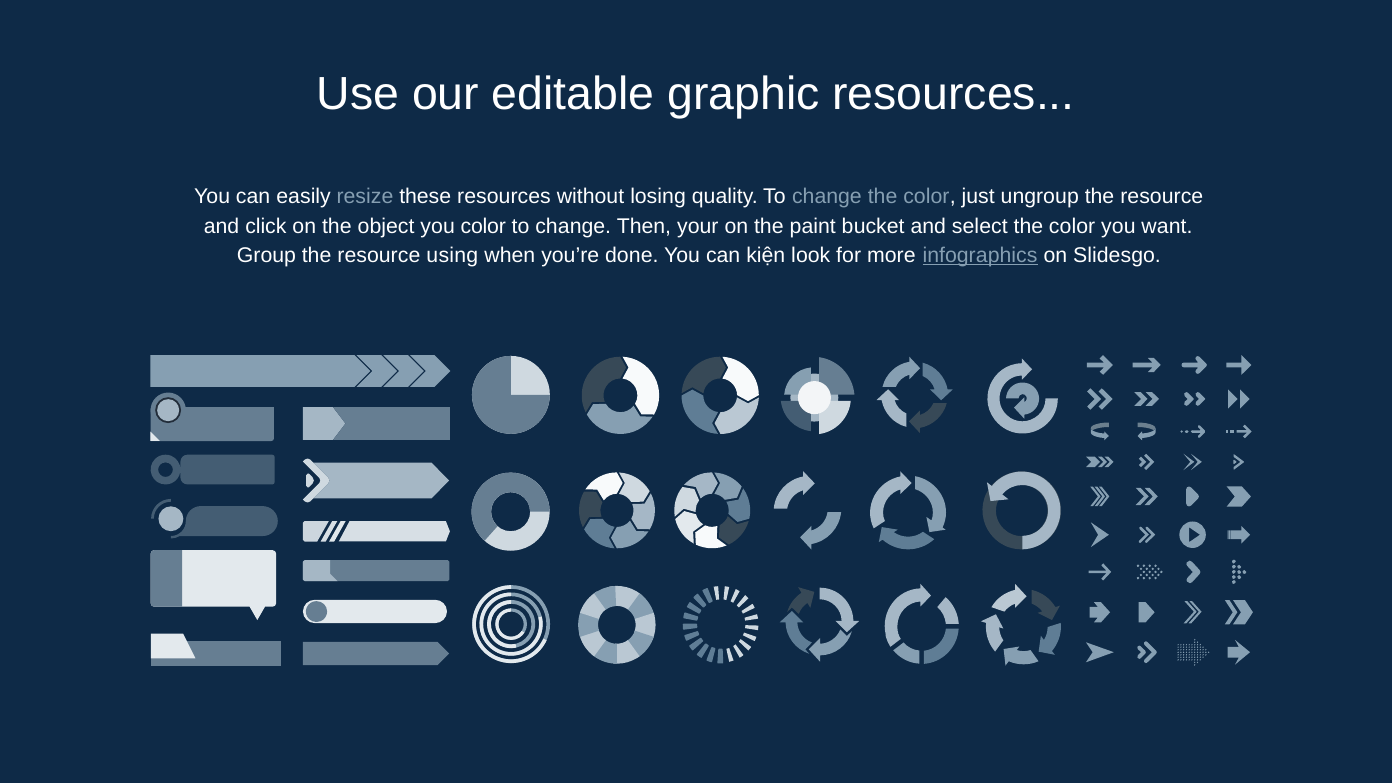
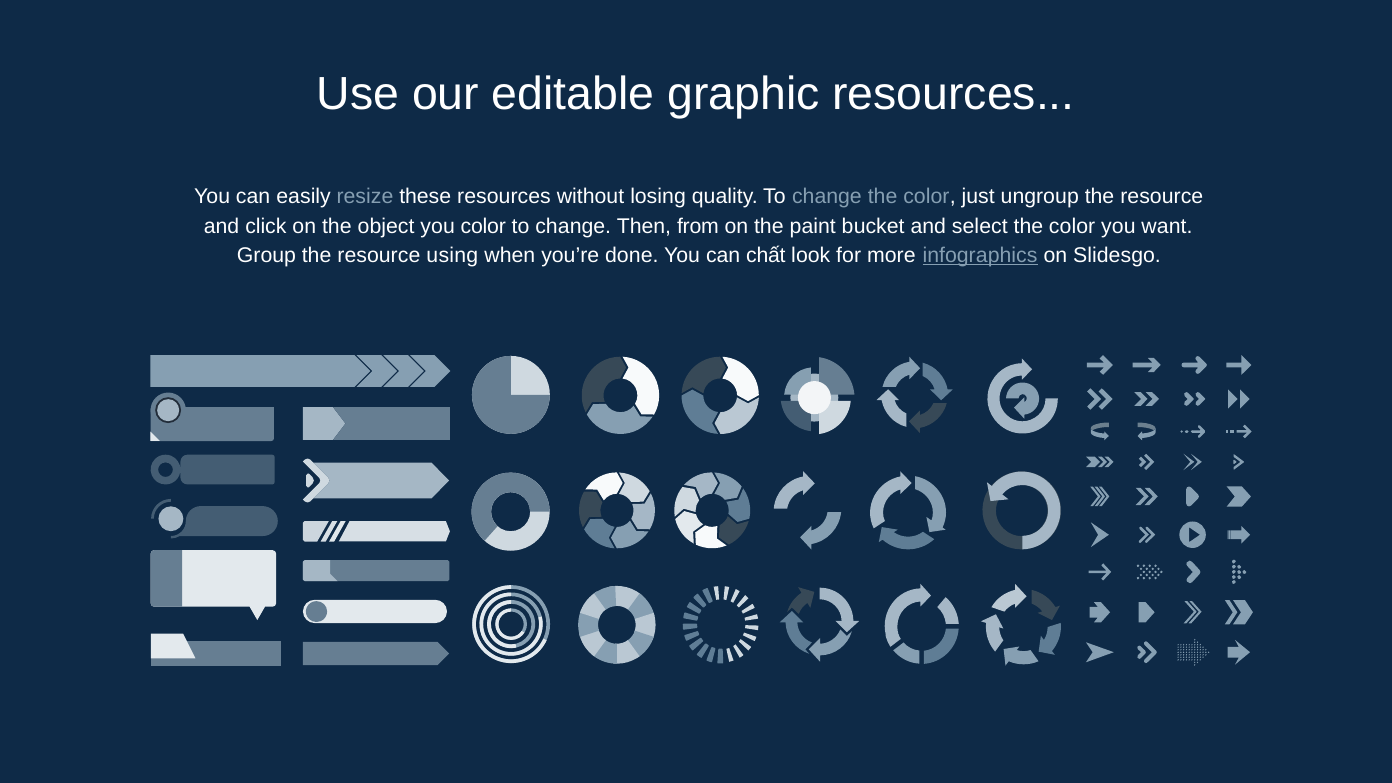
your: your -> from
kiện: kiện -> chất
